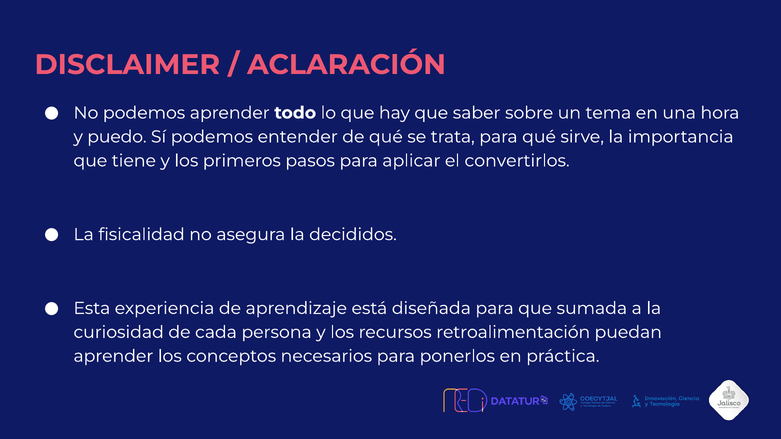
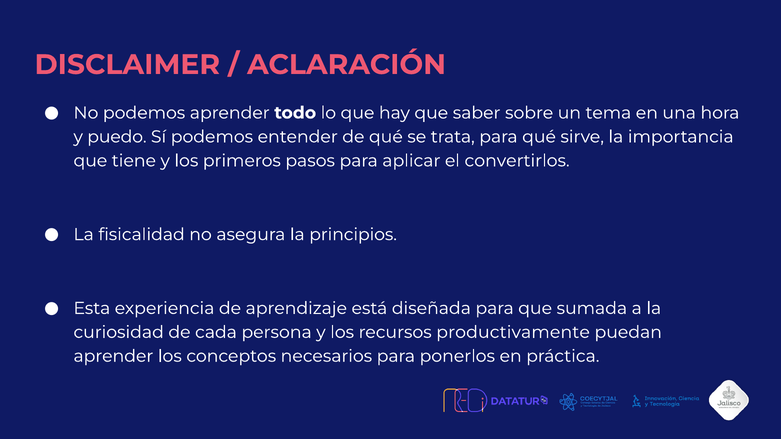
decididos: decididos -> principios
retroalimentación: retroalimentación -> productivamente
